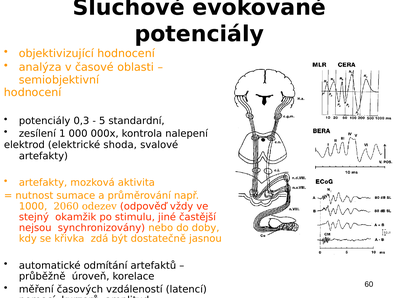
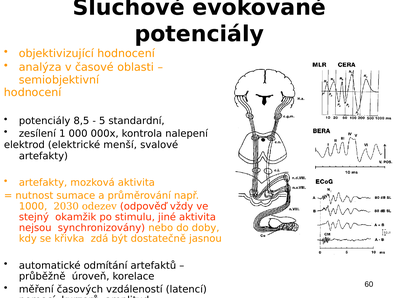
0,3: 0,3 -> 8,5
shoda: shoda -> menší
2060: 2060 -> 2030
jiné častější: častější -> aktivita
